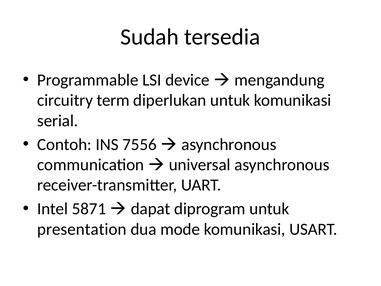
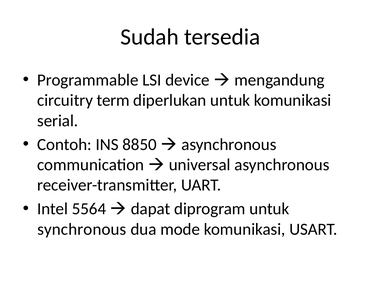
7556: 7556 -> 8850
5871: 5871 -> 5564
presentation: presentation -> synchronous
